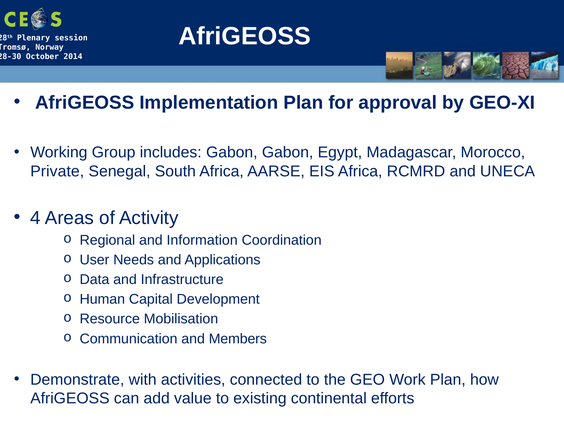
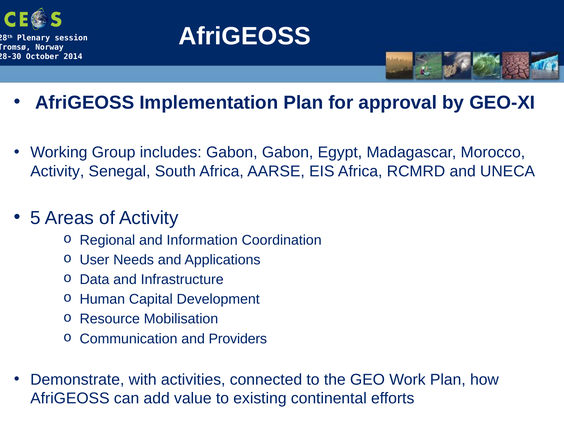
Private at (57, 171): Private -> Activity
4: 4 -> 5
Members: Members -> Providers
